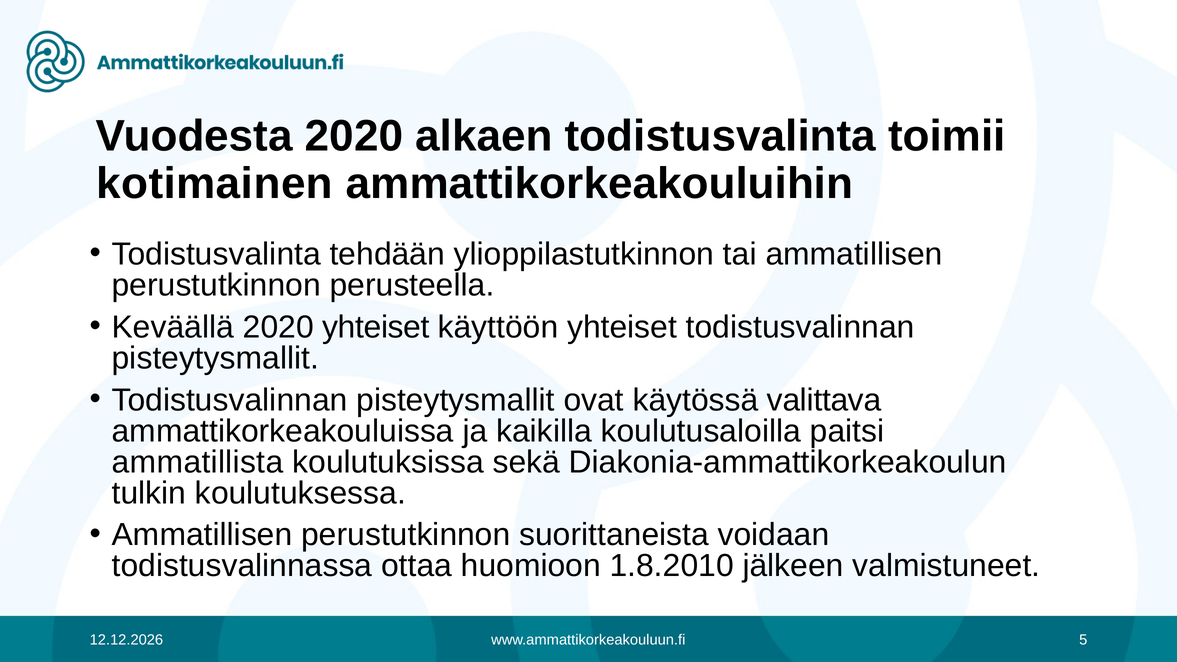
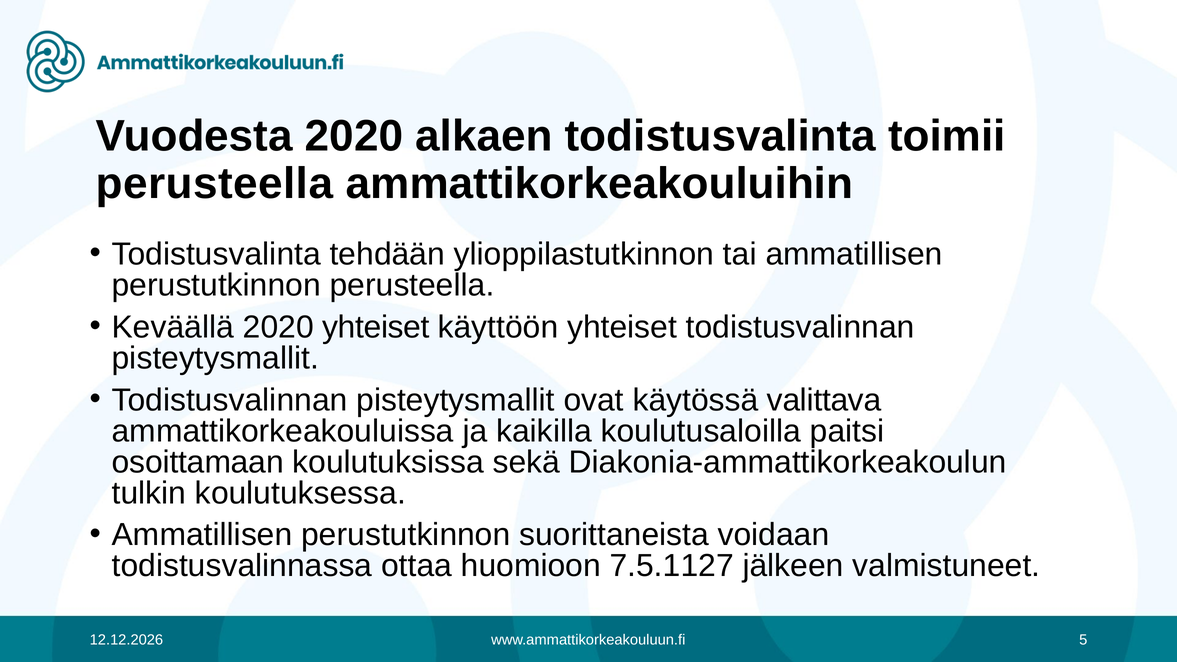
kotimainen at (215, 184): kotimainen -> perusteella
ammatillista: ammatillista -> osoittamaan
1.8.2010: 1.8.2010 -> 7.5.1127
